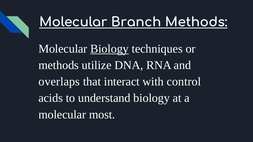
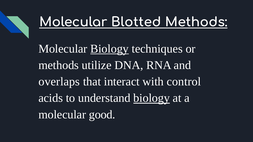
Branch: Branch -> Blotted
biology at (152, 98) underline: none -> present
most: most -> good
